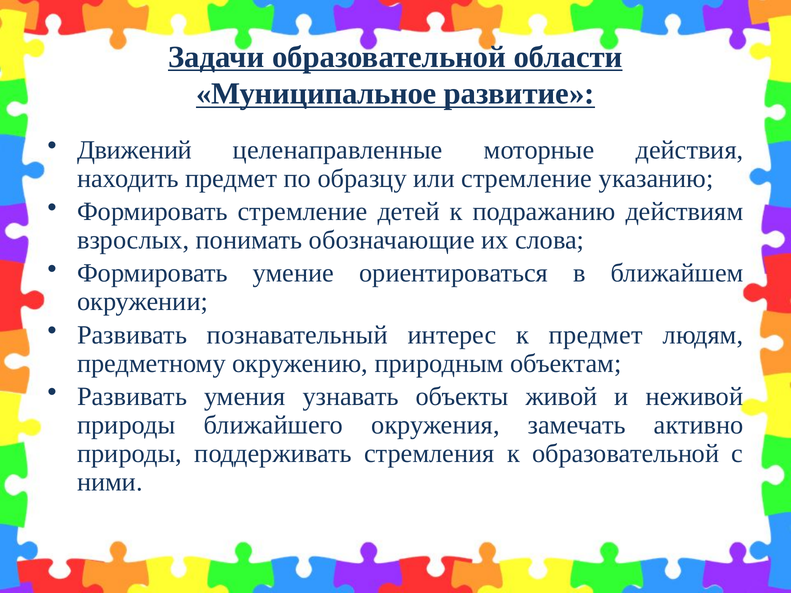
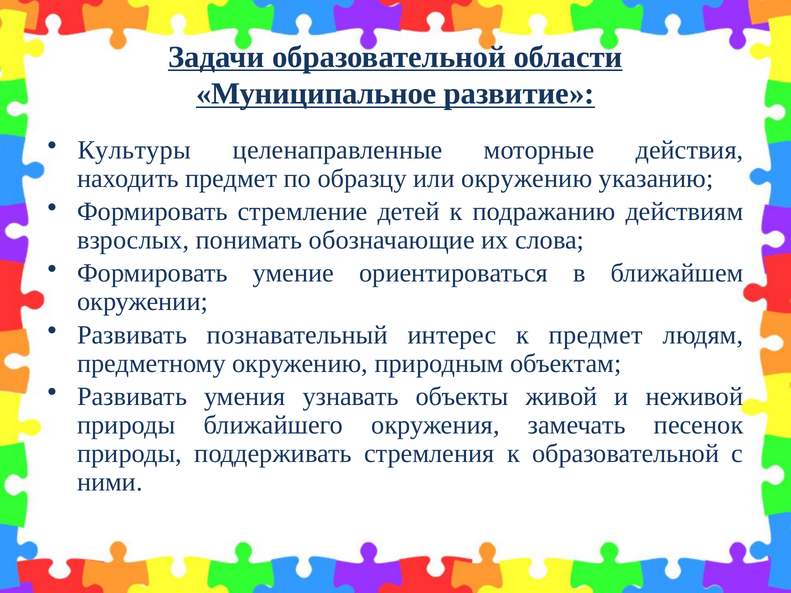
Движений: Движений -> Культуры
или стремление: стремление -> окружению
активно: активно -> песенок
